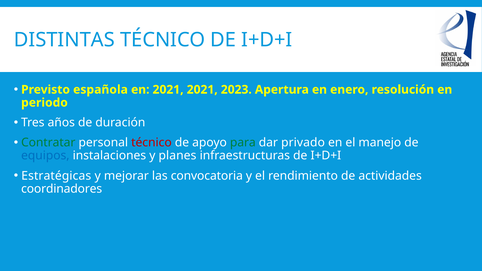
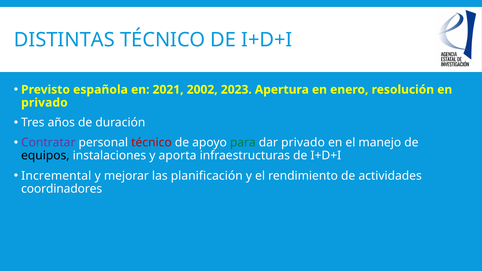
2021 2021: 2021 -> 2002
periodo at (44, 103): periodo -> privado
Contratar colour: green -> purple
equipos colour: blue -> black
planes: planes -> aporta
Estratégicas: Estratégicas -> Incremental
convocatoria: convocatoria -> planificación
